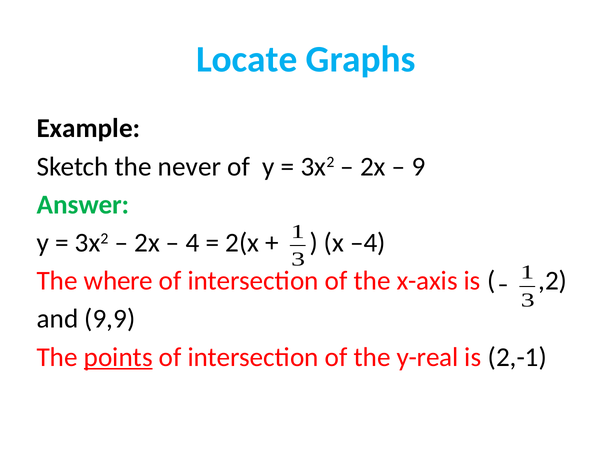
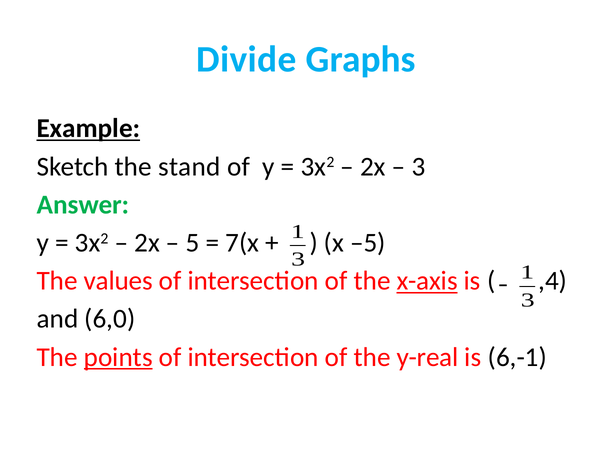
Locate: Locate -> Divide
Example underline: none -> present
never: never -> stand
9 at (418, 167): 9 -> 3
4: 4 -> 5
2(x: 2(x -> 7(x
–4: –4 -> –5
where: where -> values
x-axis underline: none -> present
,2: ,2 -> ,4
9,9: 9,9 -> 6,0
2,-1: 2,-1 -> 6,-1
